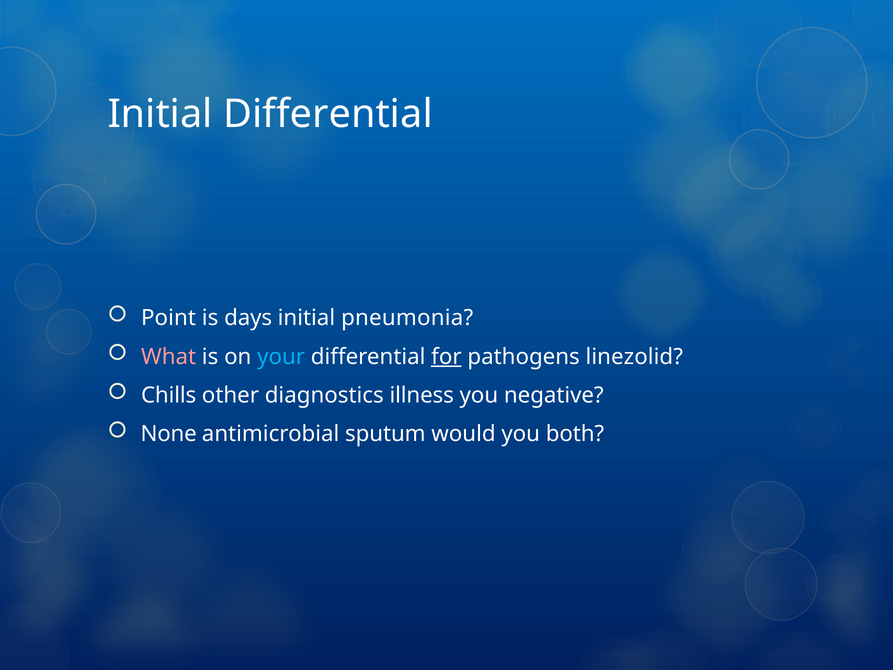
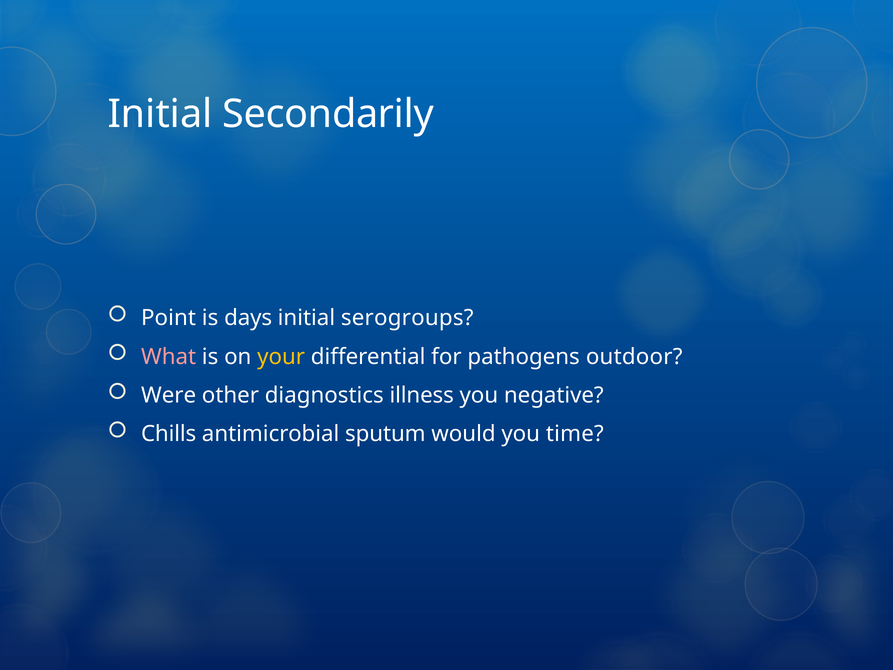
Initial Differential: Differential -> Secondarily
pneumonia: pneumonia -> serogroups
your colour: light blue -> yellow
for underline: present -> none
linezolid: linezolid -> outdoor
Chills: Chills -> Were
None: None -> Chills
both: both -> time
